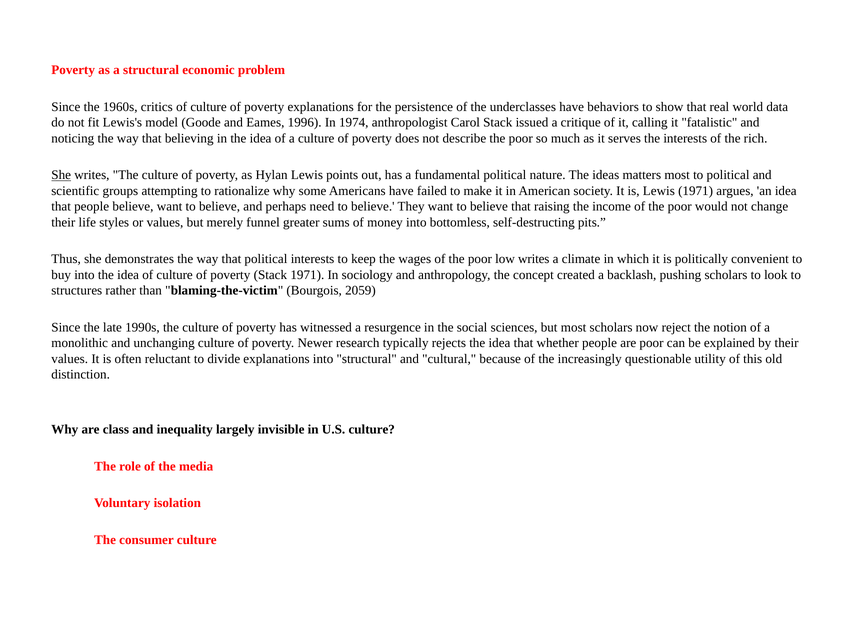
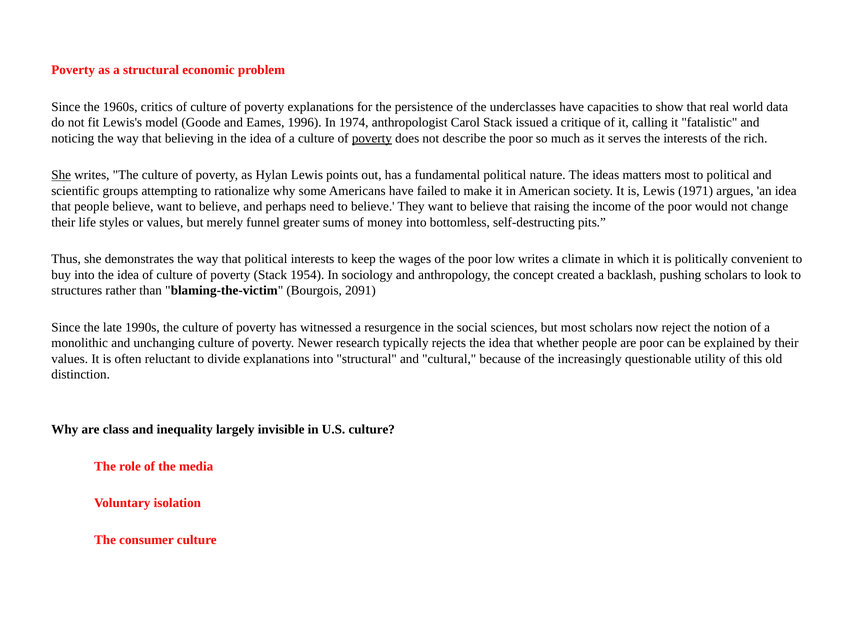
behaviors: behaviors -> capacities
poverty at (372, 138) underline: none -> present
Stack 1971: 1971 -> 1954
2059: 2059 -> 2091
